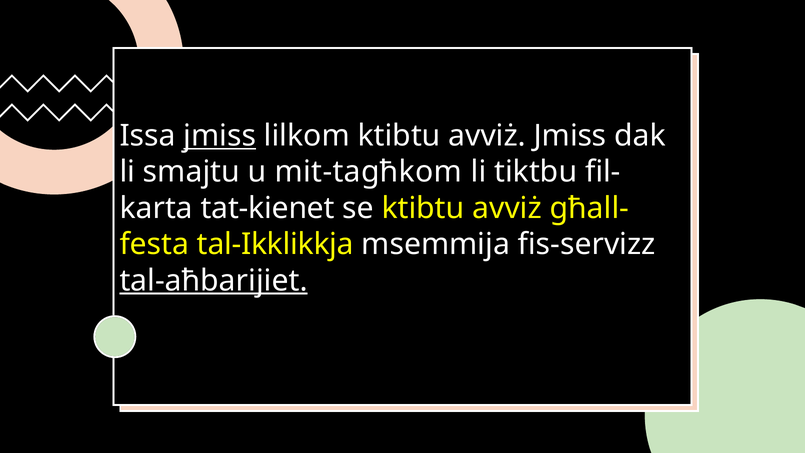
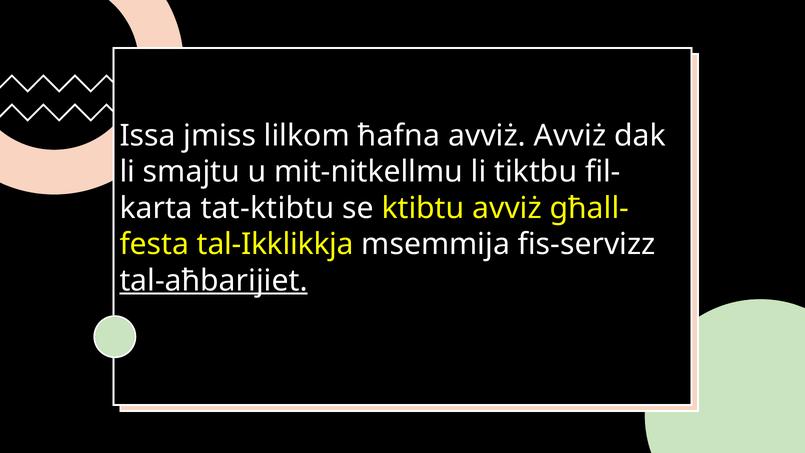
jmiss at (220, 136) underline: present -> none
lilkom ktibtu: ktibtu -> ħafna
avviż Jmiss: Jmiss -> Avviż
mit-tagħkom: mit-tagħkom -> mit-nitkellmu
tat-kienet: tat-kienet -> tat-ktibtu
